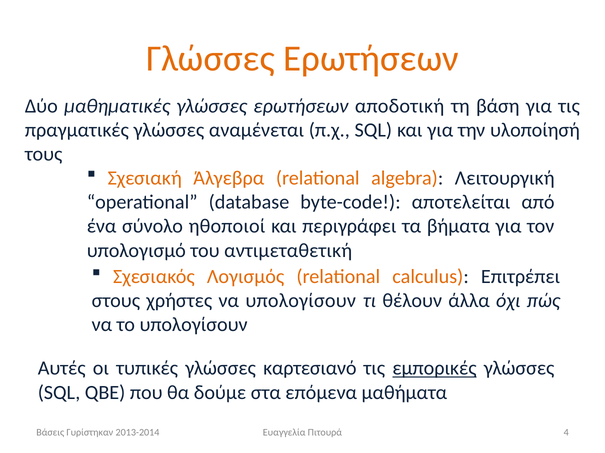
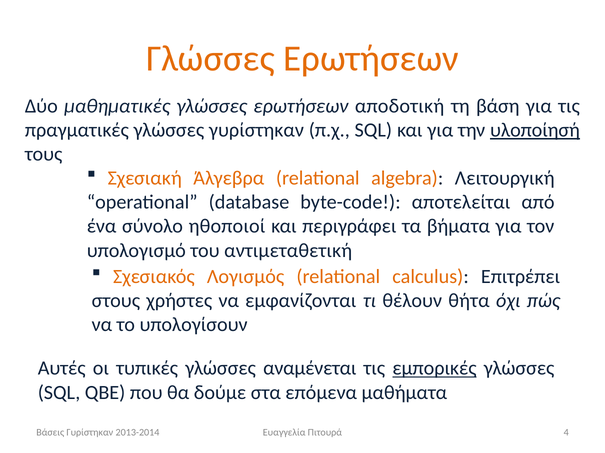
γλώσσες αναμένεται: αναμένεται -> γυρίστηκαν
υλοποίησή underline: none -> present
να υπολογίσουν: υπολογίσουν -> εμφανίζονται
άλλα: άλλα -> θήτα
καρτεσιανό: καρτεσιανό -> αναμένεται
